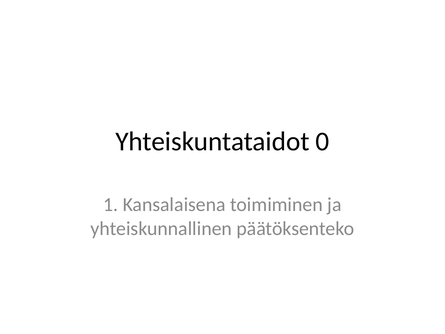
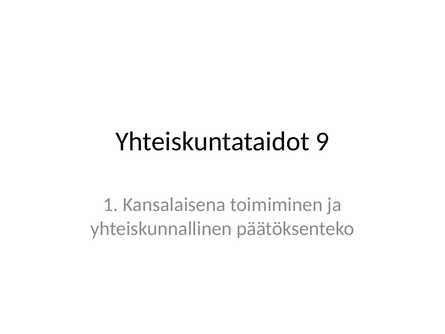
0: 0 -> 9
